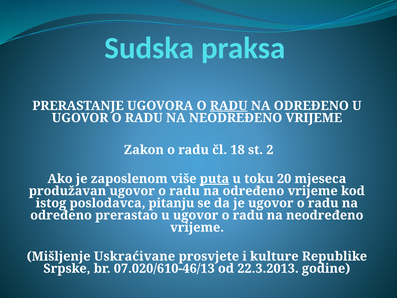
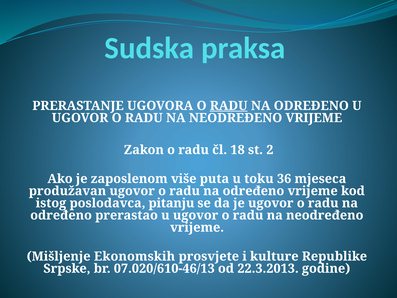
puta underline: present -> none
20: 20 -> 36
Uskraćivane: Uskraćivane -> Ekonomskih
